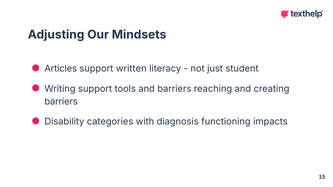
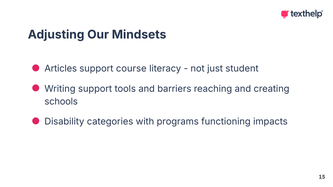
written: written -> course
barriers at (61, 102): barriers -> schools
diagnosis: diagnosis -> programs
